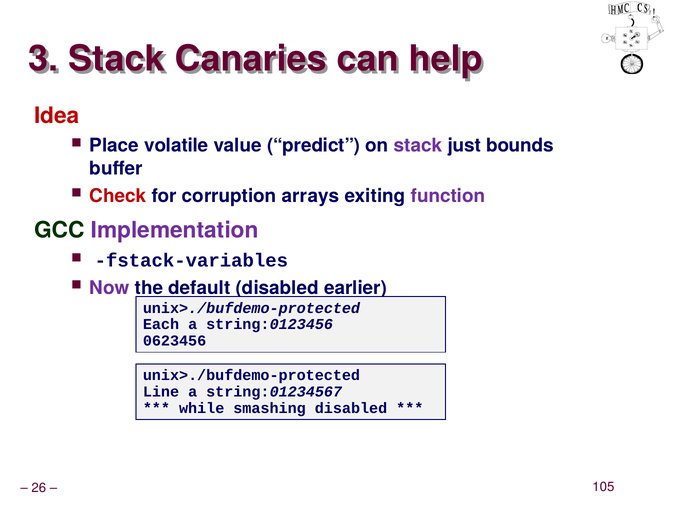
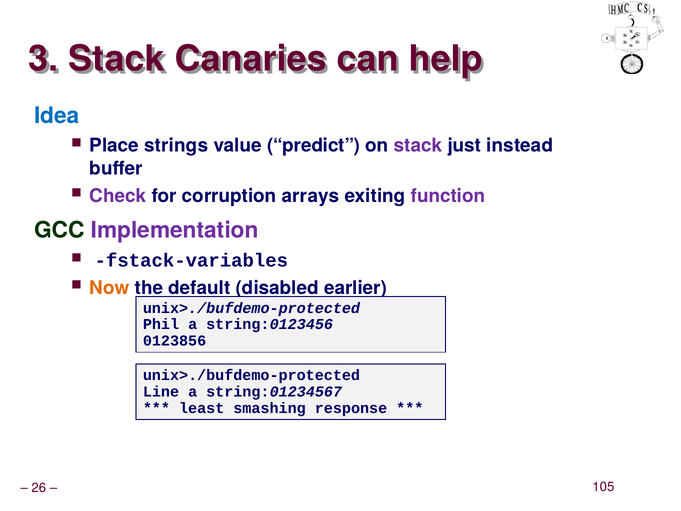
Idea colour: red -> blue
volatile: volatile -> strings
bounds: bounds -> instead
Check colour: red -> purple
Now colour: purple -> orange
Each: Each -> Phil
0623456: 0623456 -> 0123856
while: while -> least
smashing disabled: disabled -> response
